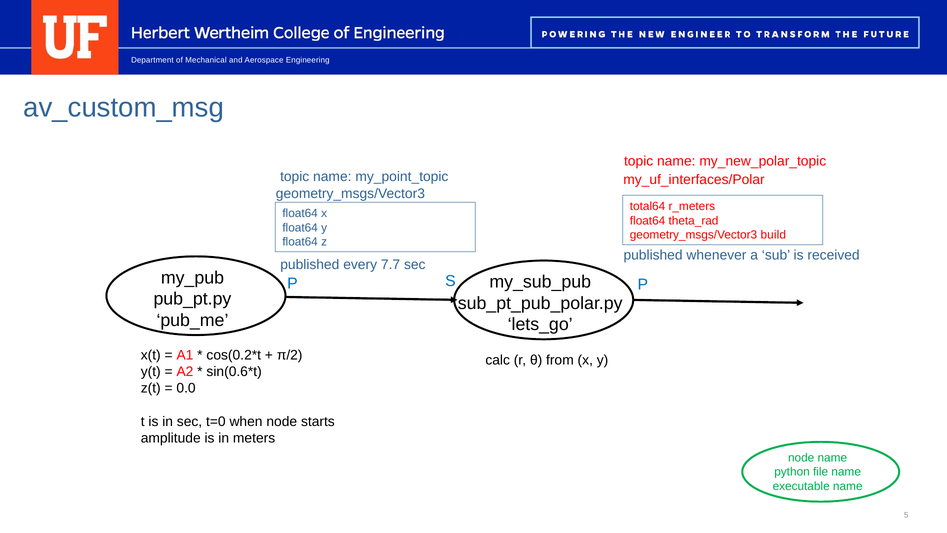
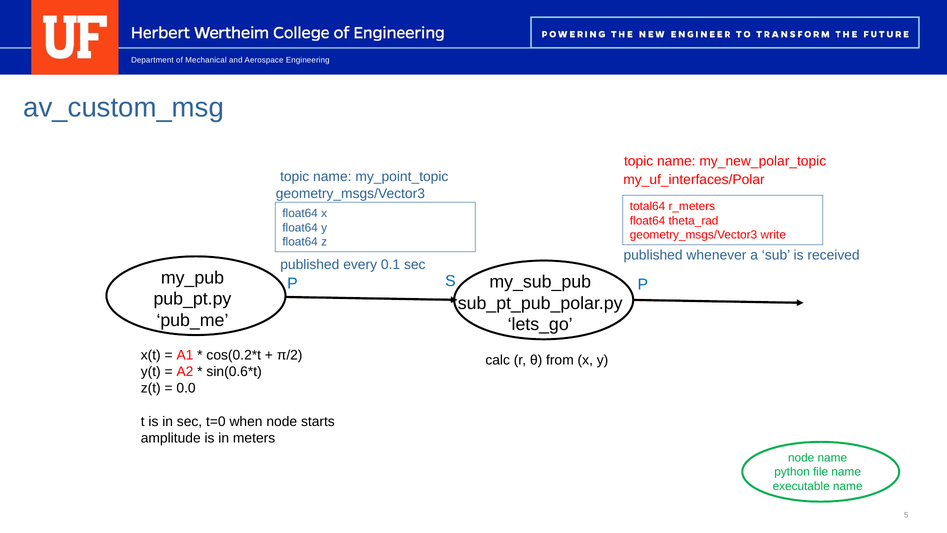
build: build -> write
7.7: 7.7 -> 0.1
